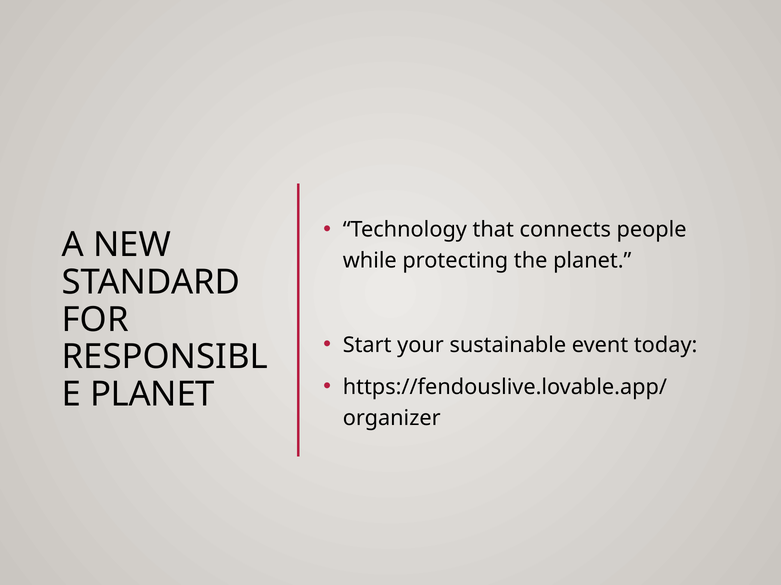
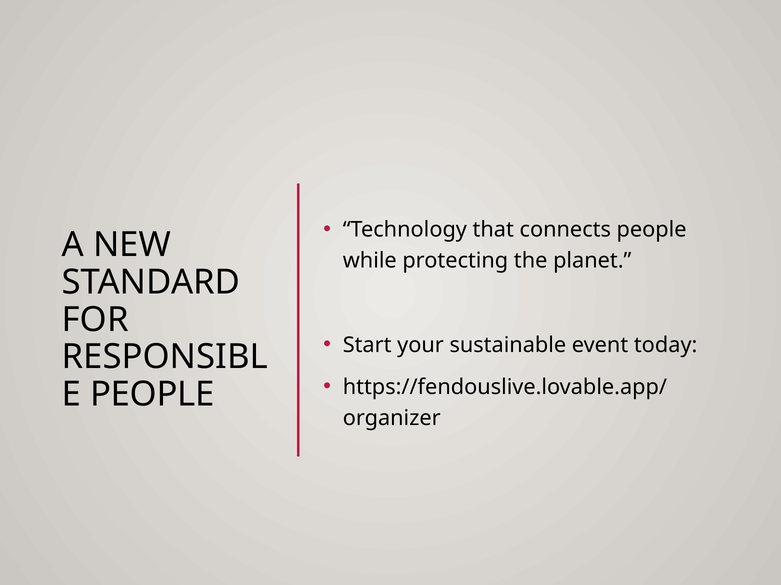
PLANET at (152, 395): PLANET -> PEOPLE
